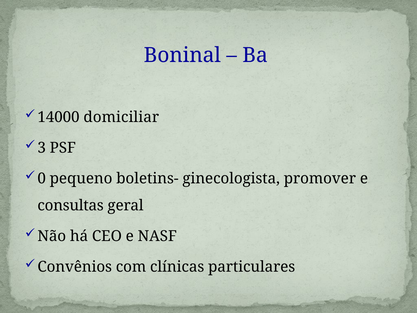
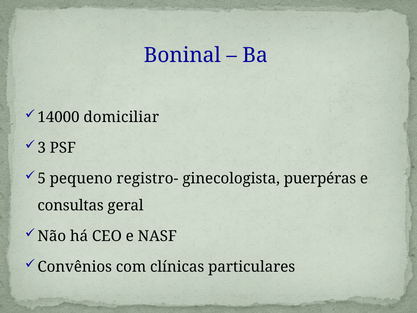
0: 0 -> 5
boletins-: boletins- -> registro-
promover: promover -> puerpéras
